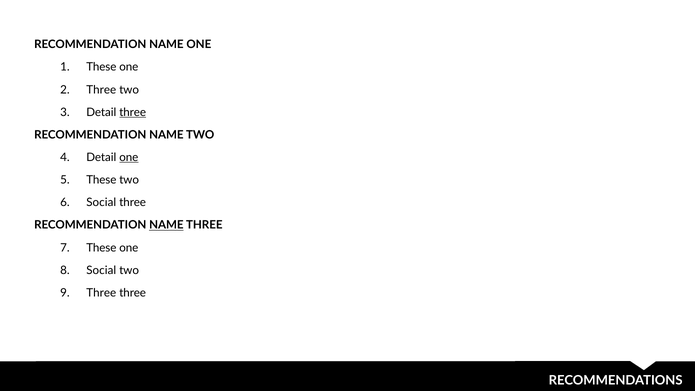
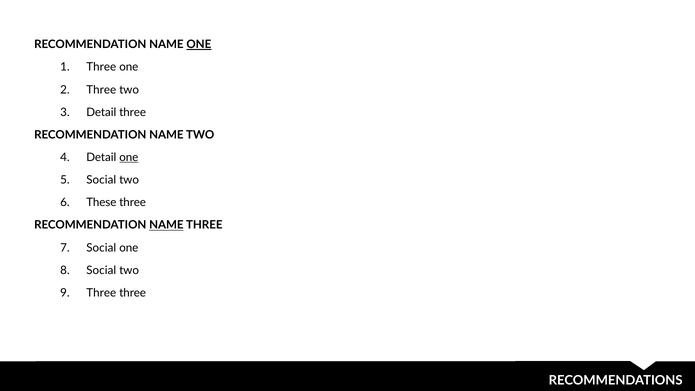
ONE at (199, 45) underline: none -> present
These at (101, 67): These -> Three
three at (133, 112) underline: present -> none
These at (101, 180): These -> Social
Social at (101, 203): Social -> These
These at (101, 248): These -> Social
